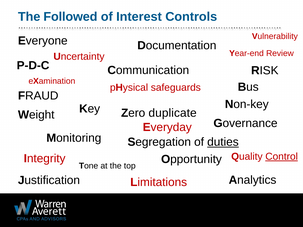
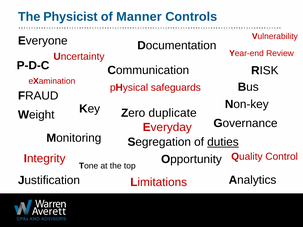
Followed: Followed -> Physicist
Interest: Interest -> Manner
Control underline: present -> none
